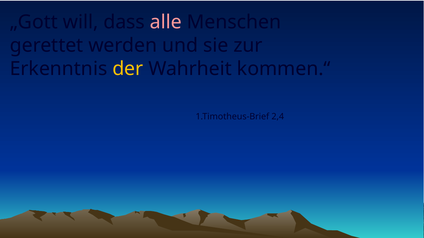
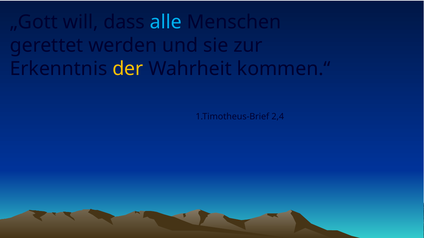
alle colour: pink -> light blue
